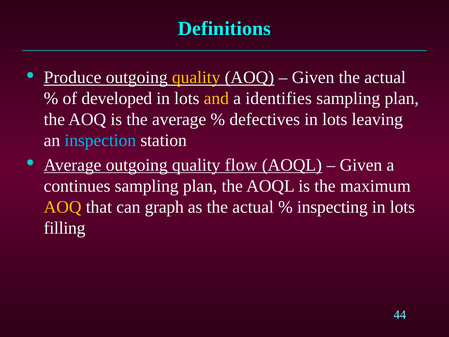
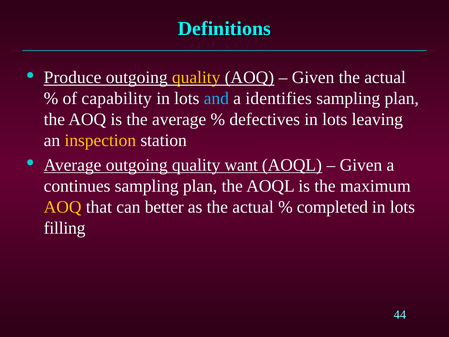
developed: developed -> capability
and colour: yellow -> light blue
inspection colour: light blue -> yellow
flow: flow -> want
graph: graph -> better
inspecting: inspecting -> completed
